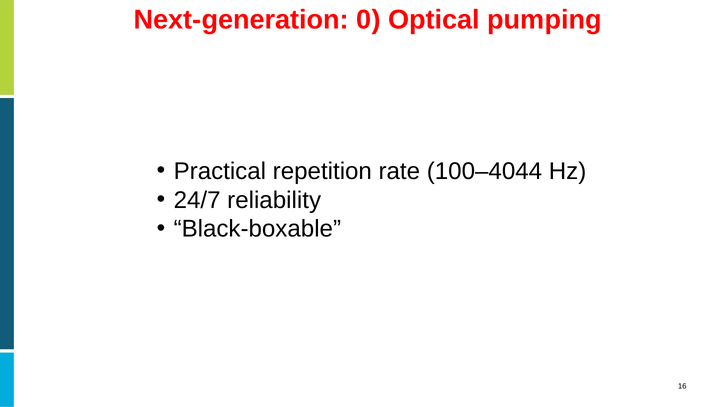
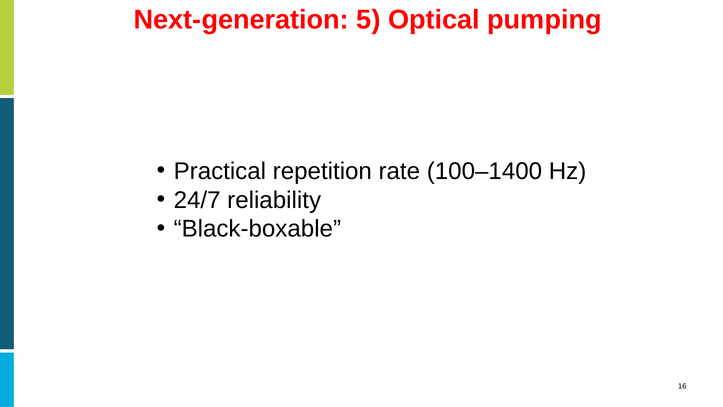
0: 0 -> 5
100–4044: 100–4044 -> 100–1400
